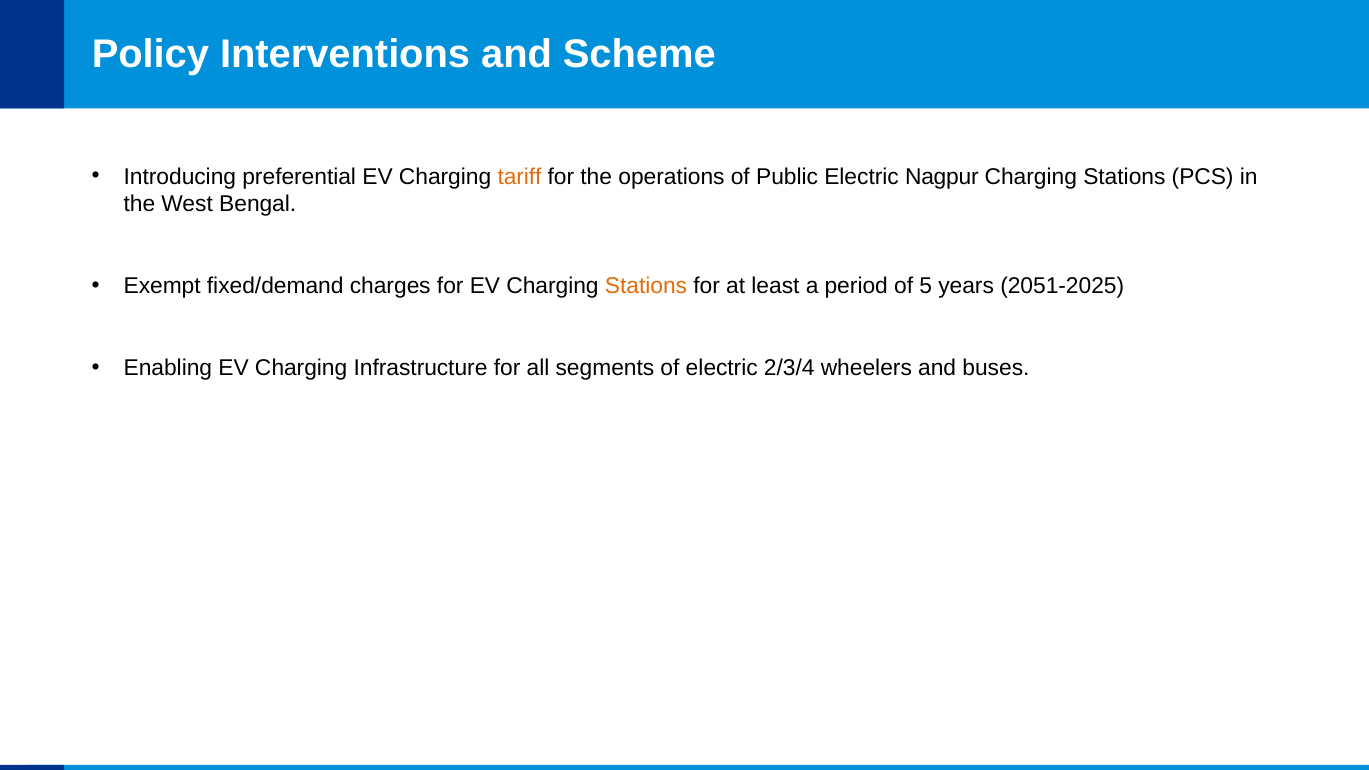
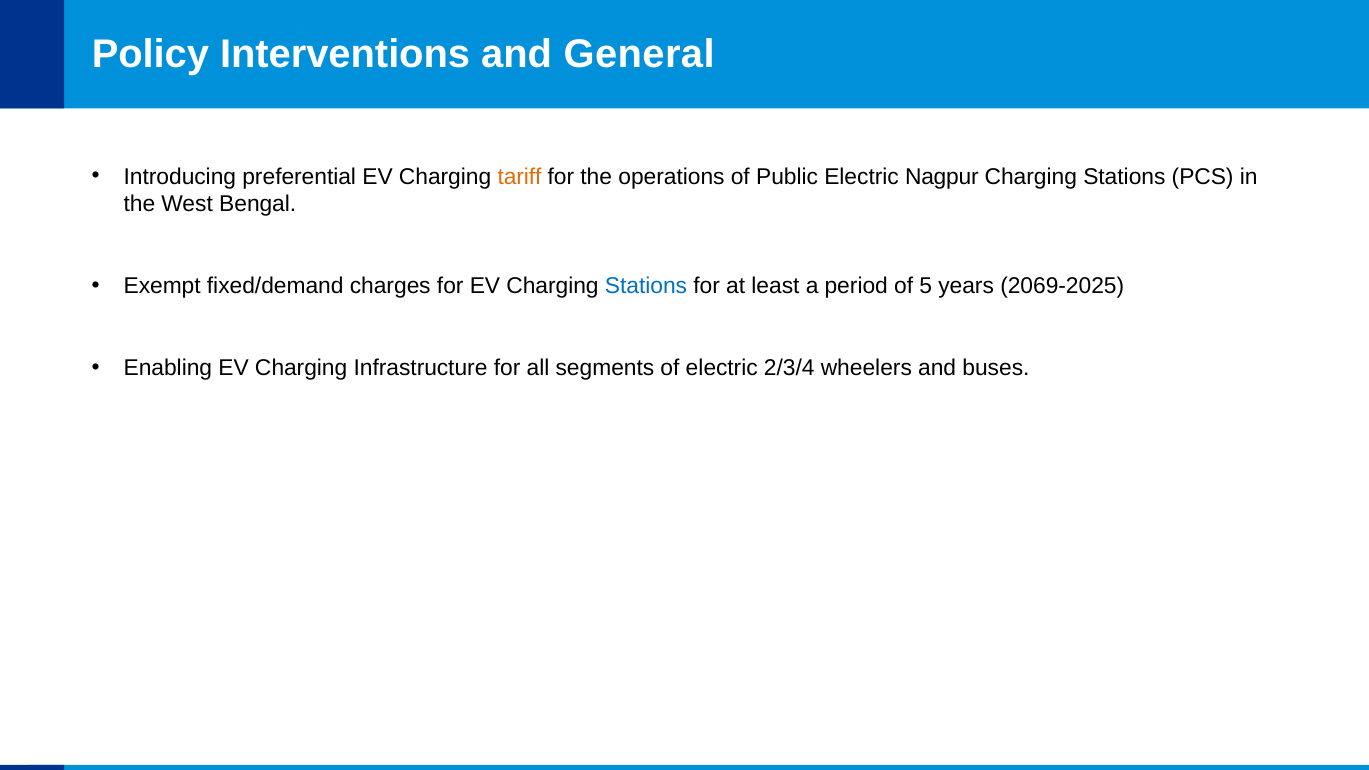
Scheme: Scheme -> General
Stations at (646, 286) colour: orange -> blue
2051-2025: 2051-2025 -> 2069-2025
